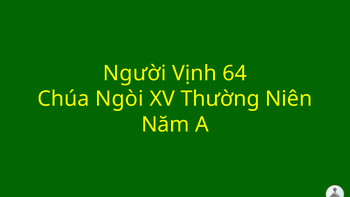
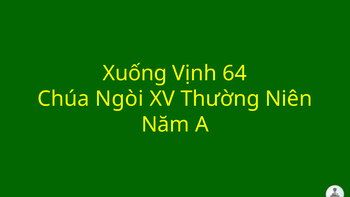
Người: Người -> Xuống
